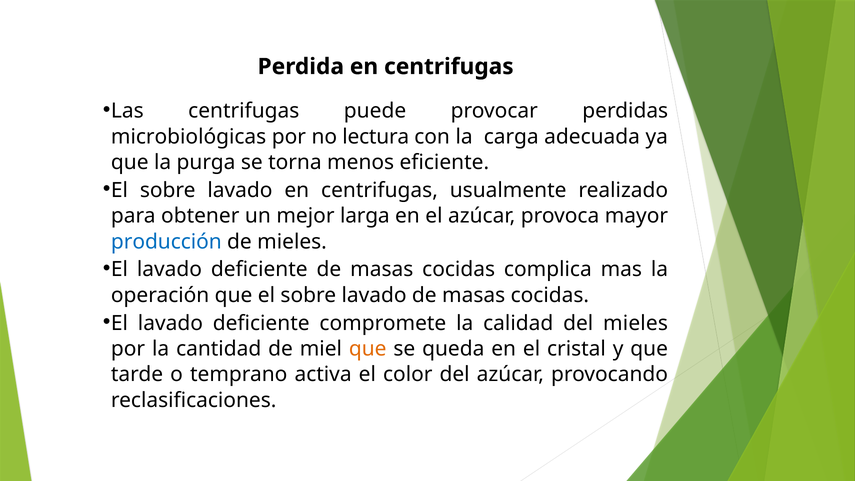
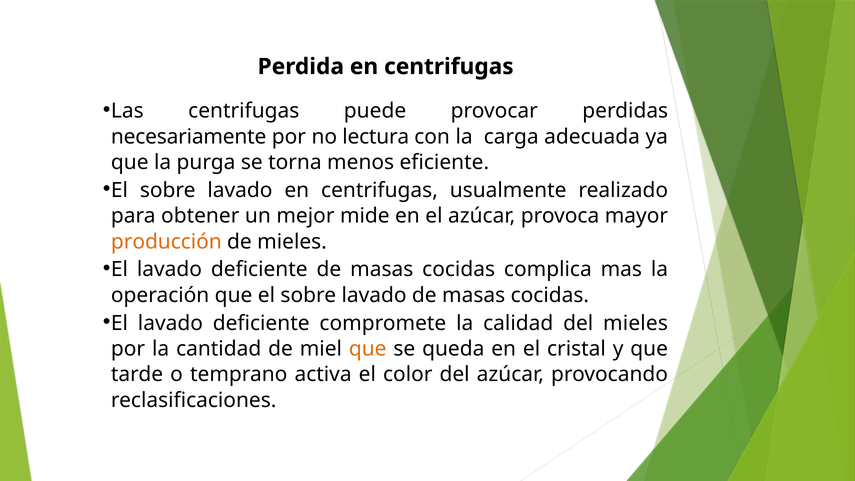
microbiológicas: microbiológicas -> necesariamente
larga: larga -> mide
producción colour: blue -> orange
